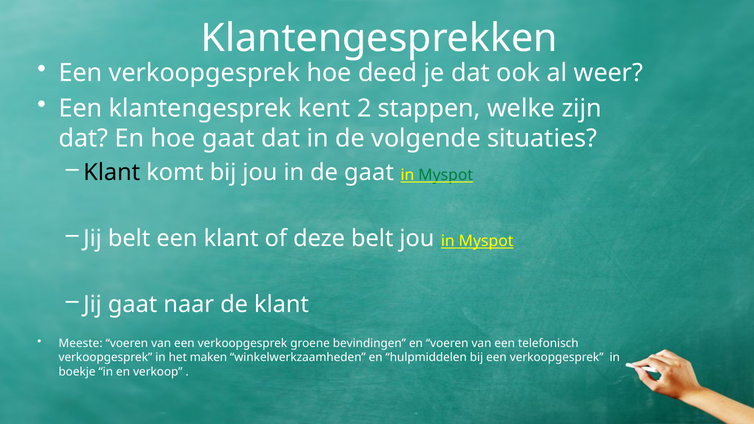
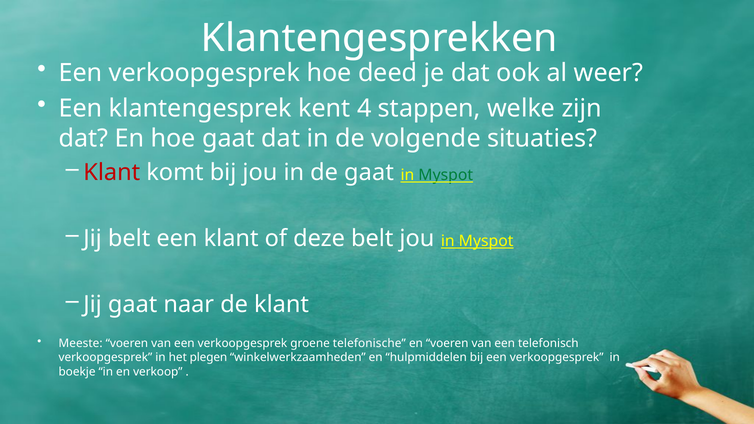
2: 2 -> 4
Klant at (112, 172) colour: black -> red
bevindingen: bevindingen -> telefonische
maken: maken -> plegen
